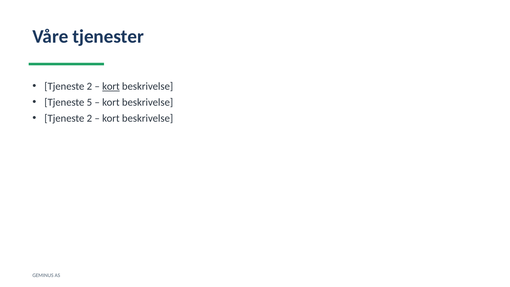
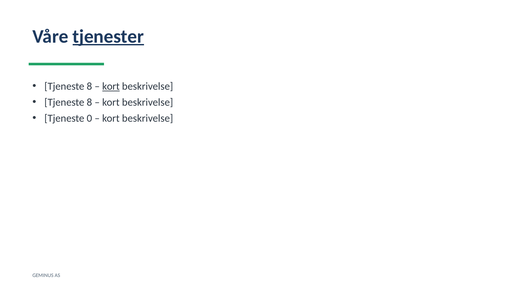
tjenester underline: none -> present
2 at (89, 86): 2 -> 8
5 at (89, 102): 5 -> 8
2 at (89, 118): 2 -> 0
